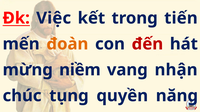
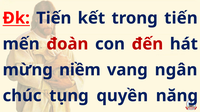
Việc at (54, 18): Việc -> Tiến
đoàn colour: orange -> red
nhận: nhận -> ngân
